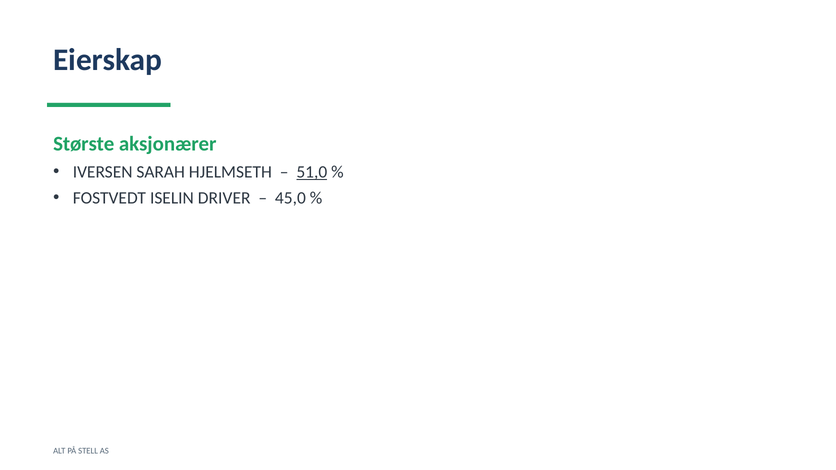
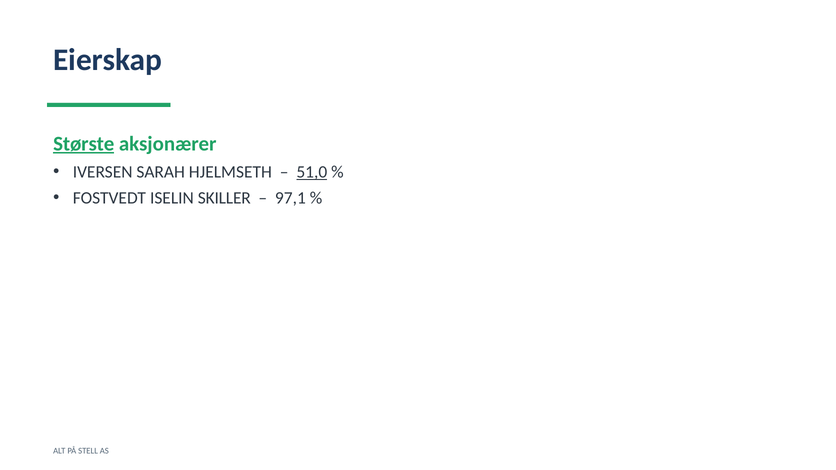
Største underline: none -> present
DRIVER: DRIVER -> SKILLER
45,0: 45,0 -> 97,1
